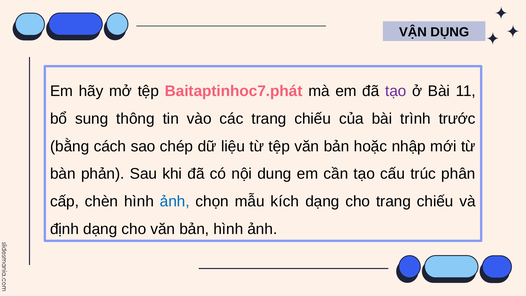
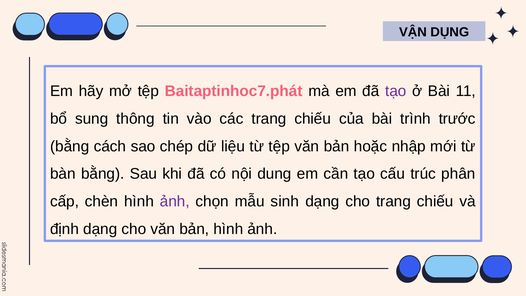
bàn phản: phản -> bằng
ảnh at (175, 201) colour: blue -> purple
kích: kích -> sinh
